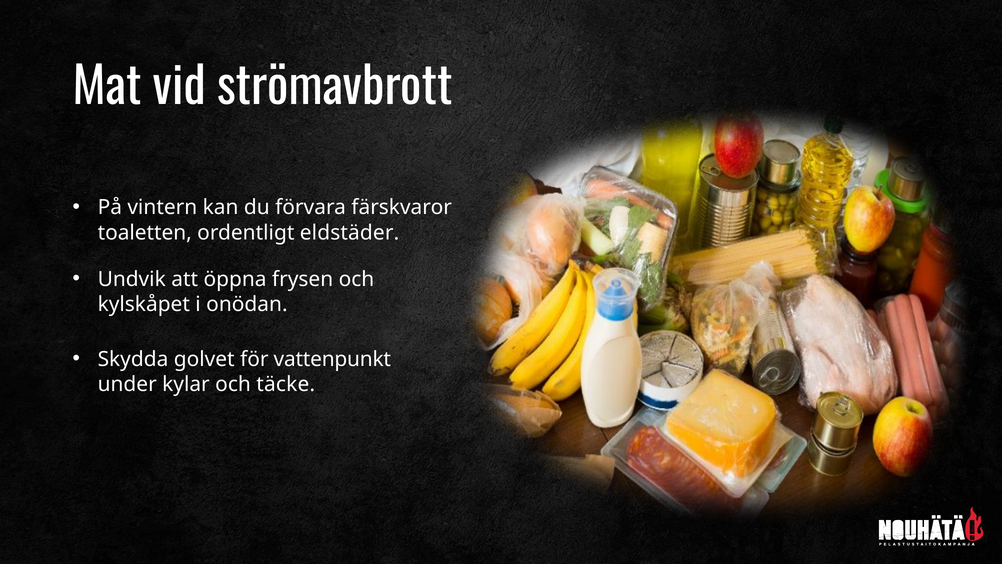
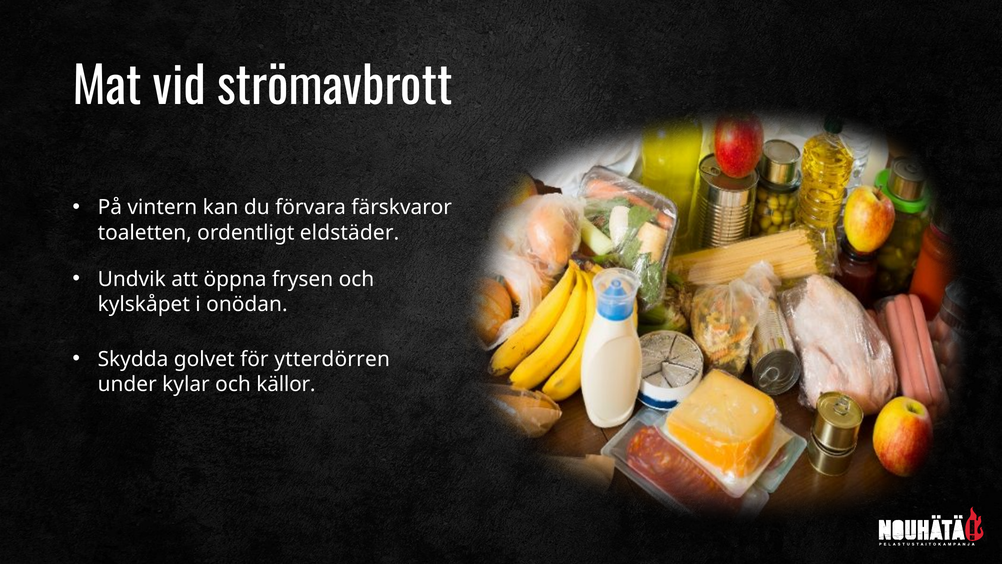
vattenpunkt: vattenpunkt -> ytterdörren
täcke: täcke -> källor
